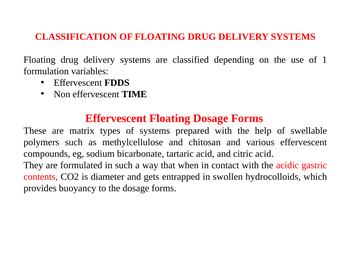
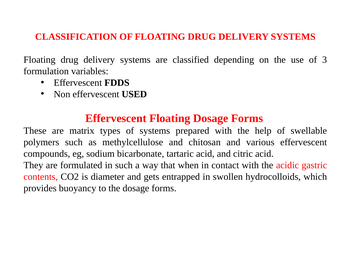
1: 1 -> 3
TIME: TIME -> USED
